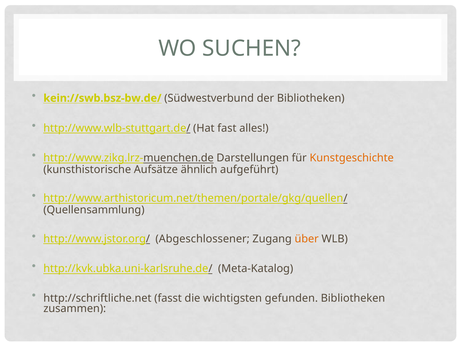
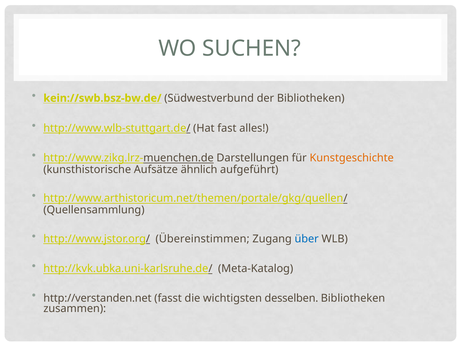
Abgeschlossener: Abgeschlossener -> Übereinstimmen
über colour: orange -> blue
http://schriftliche.net: http://schriftliche.net -> http://verstanden.net
gefunden: gefunden -> desselben
